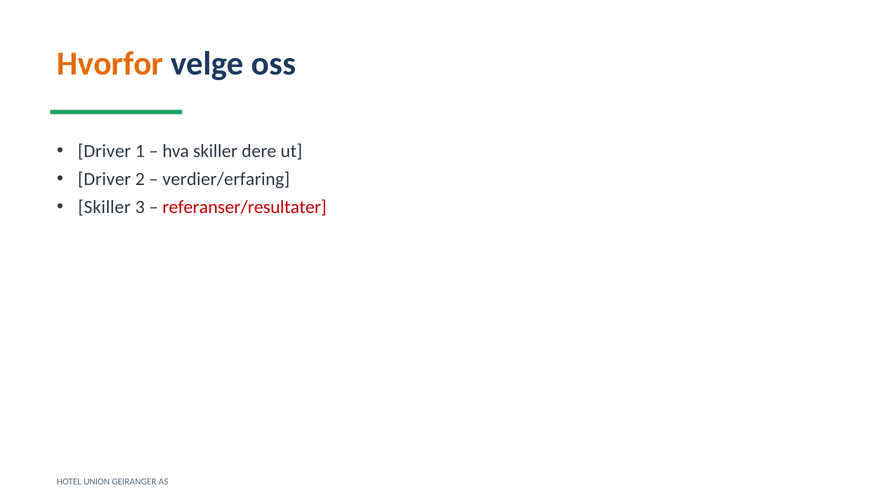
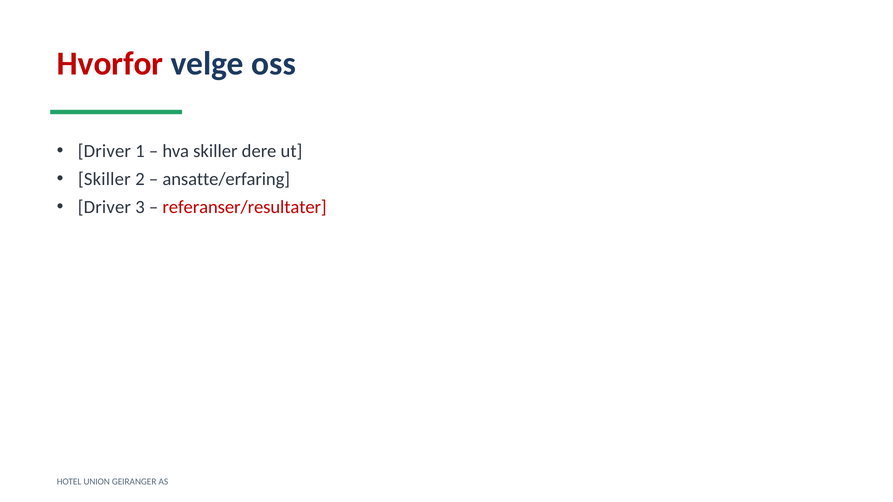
Hvorfor colour: orange -> red
Driver at (104, 179): Driver -> Skiller
verdier/erfaring: verdier/erfaring -> ansatte/erfaring
Skiller at (104, 207): Skiller -> Driver
